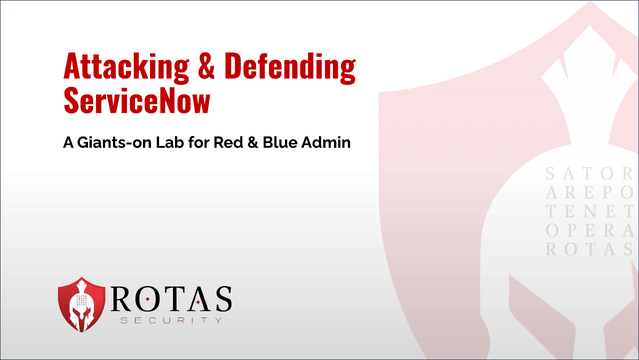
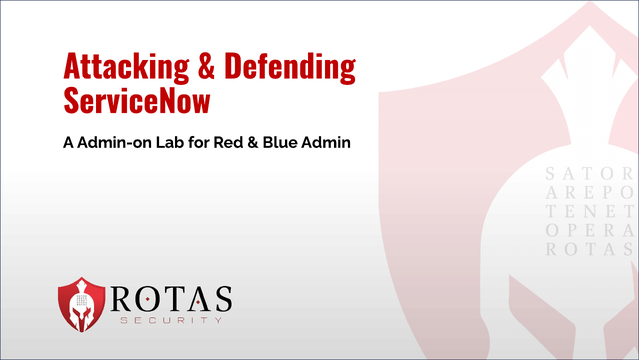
Giants-on: Giants-on -> Admin-on
